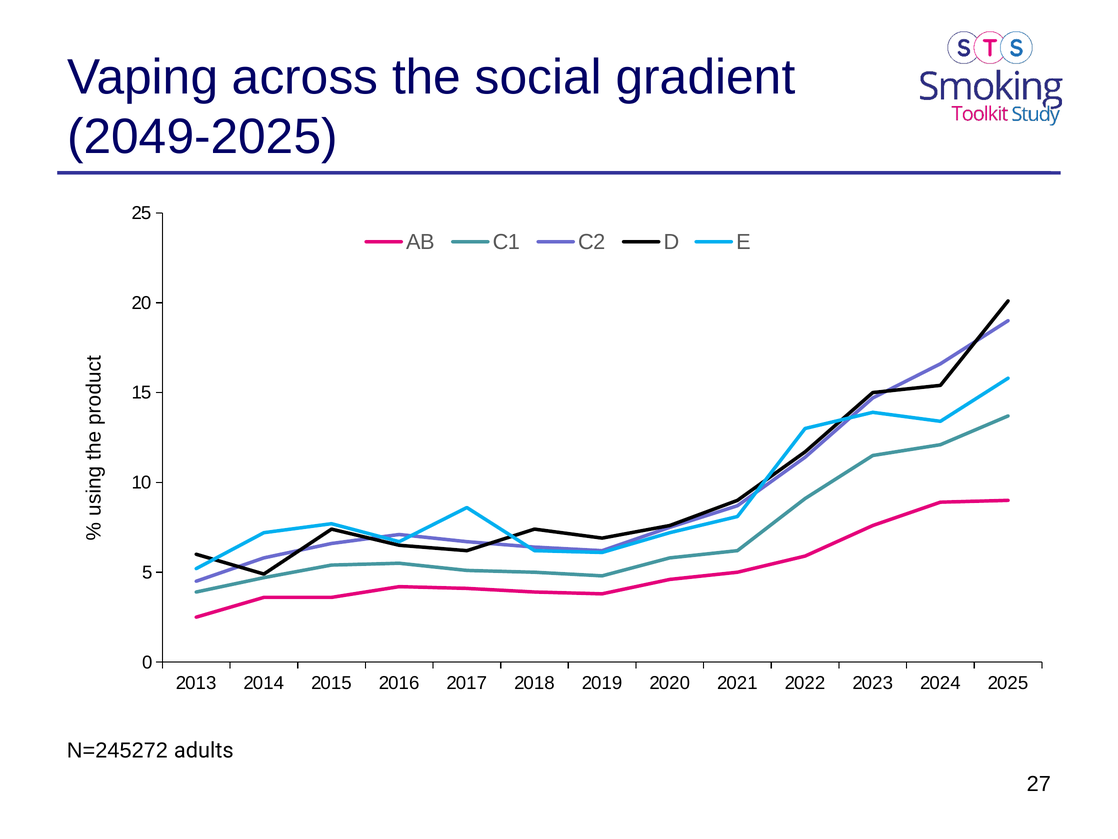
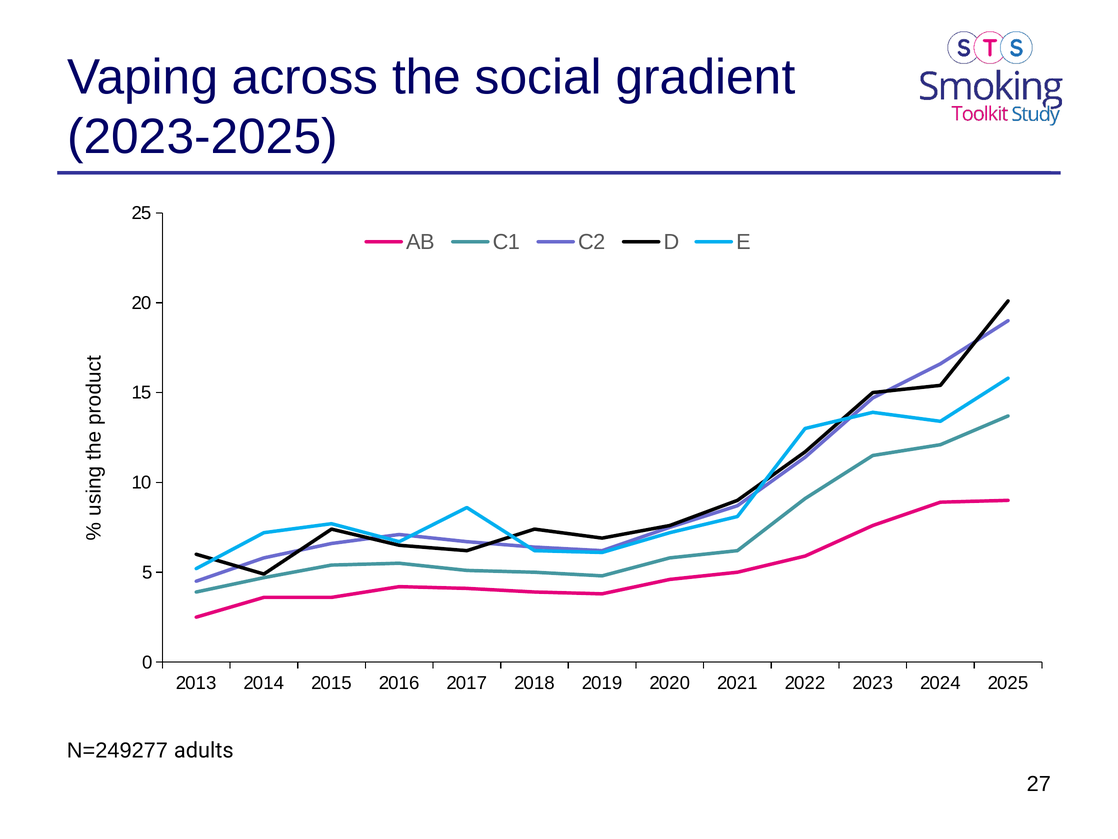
2049-2025: 2049-2025 -> 2023-2025
N=245272: N=245272 -> N=249277
